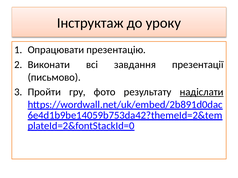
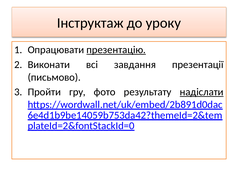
презентацію underline: none -> present
